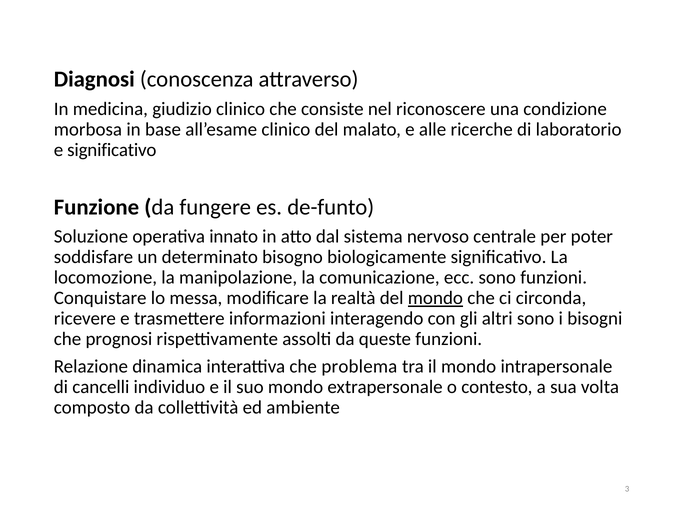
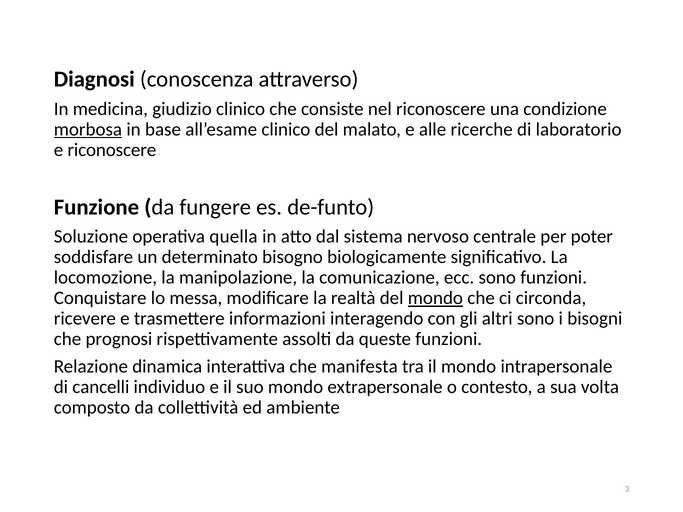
morbosa underline: none -> present
e significativo: significativo -> riconoscere
innato: innato -> quella
problema: problema -> manifesta
